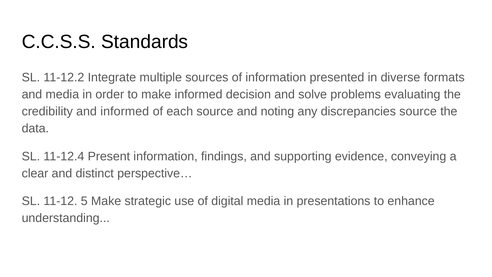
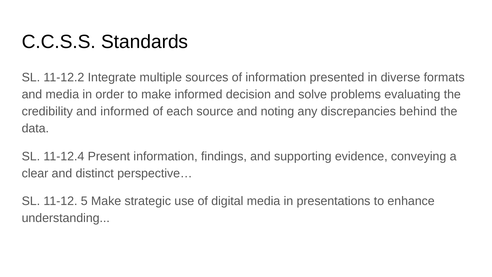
discrepancies source: source -> behind
